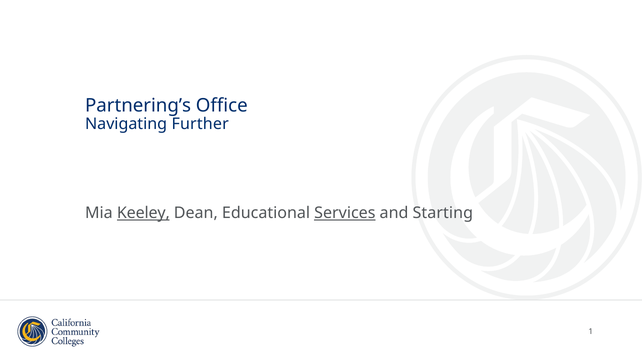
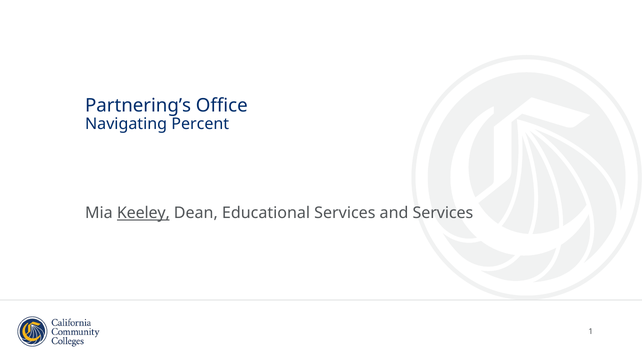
Further: Further -> Percent
Services at (345, 213) underline: present -> none
and Starting: Starting -> Services
